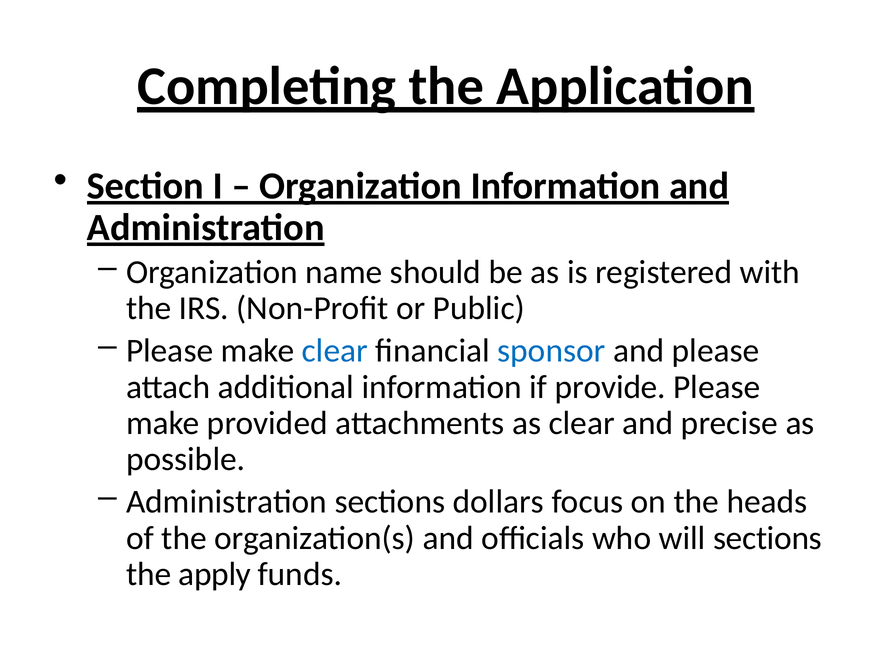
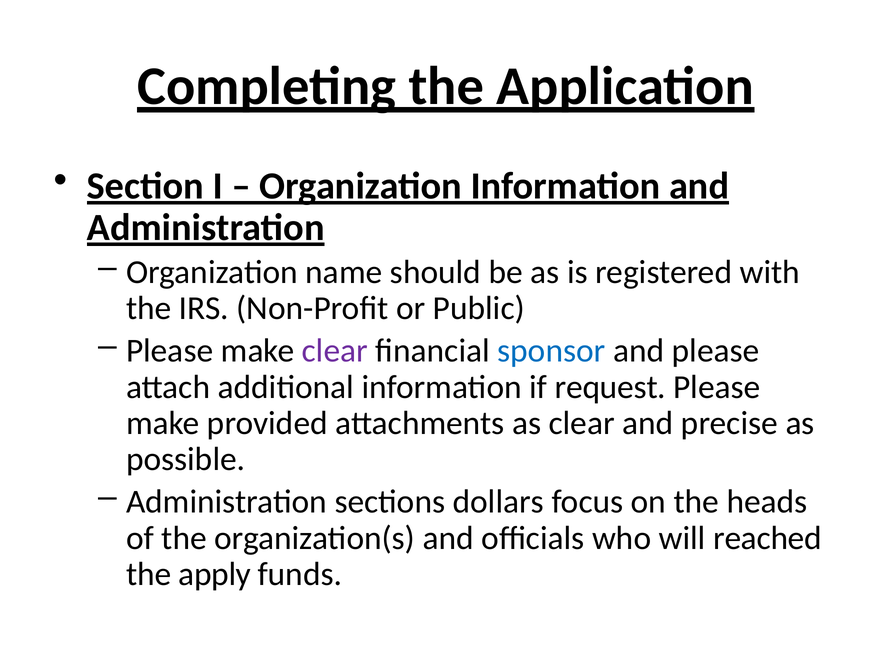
clear at (335, 351) colour: blue -> purple
provide: provide -> request
will sections: sections -> reached
